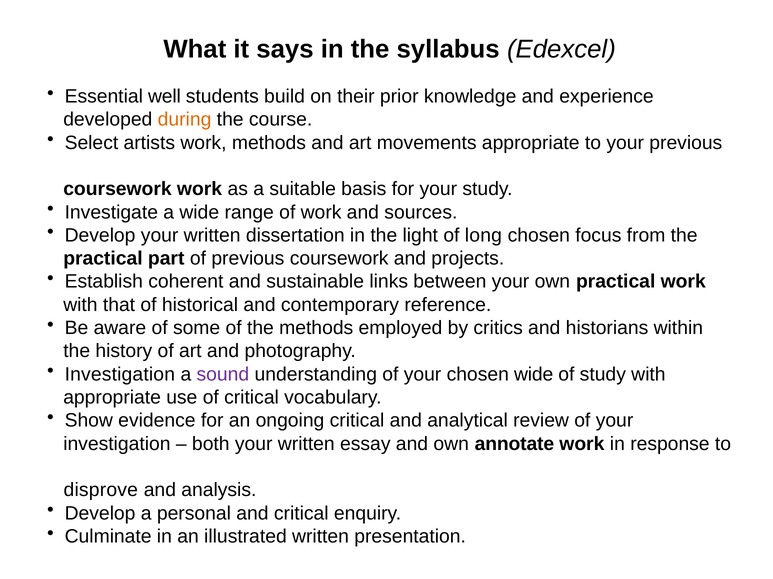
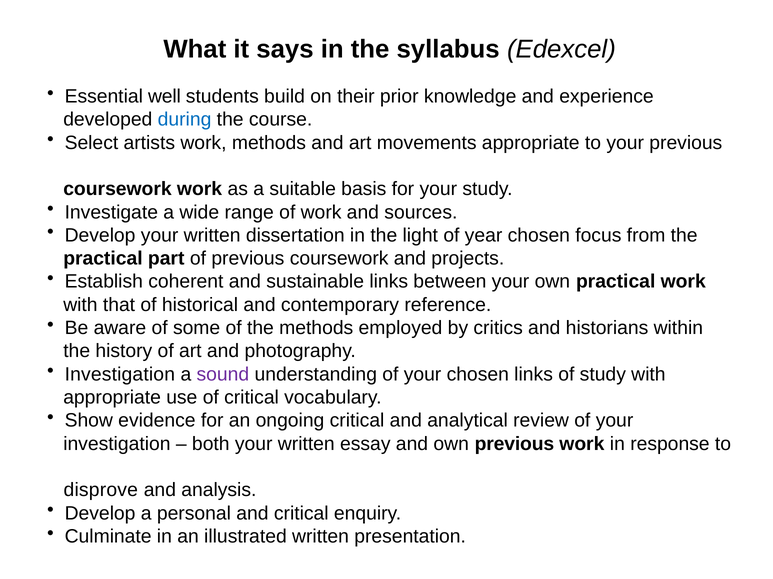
during colour: orange -> blue
long: long -> year
chosen wide: wide -> links
own annotate: annotate -> previous
